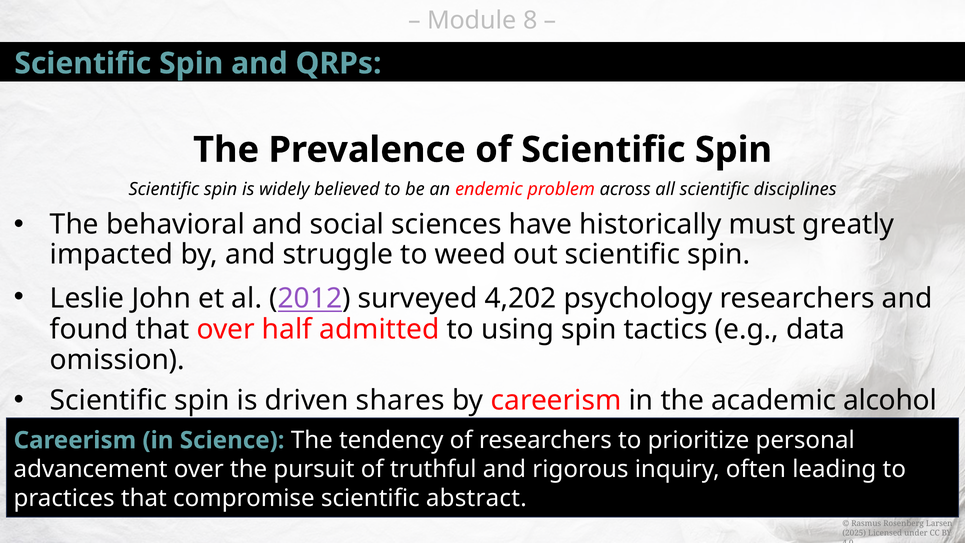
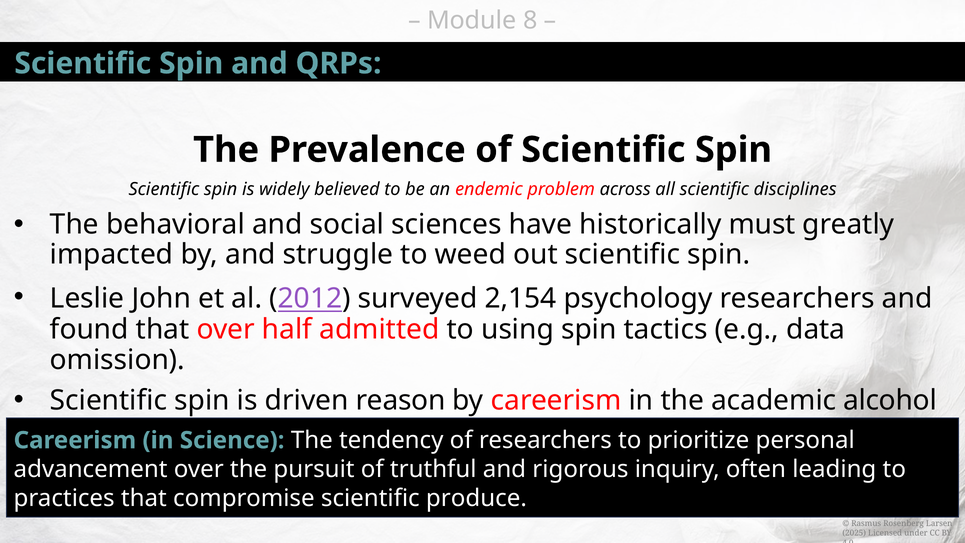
4,202: 4,202 -> 2,154
shares: shares -> reason
abstract: abstract -> produce
